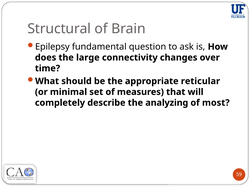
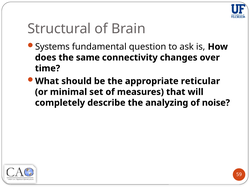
Epilepsy: Epilepsy -> Systems
large: large -> same
most: most -> noise
